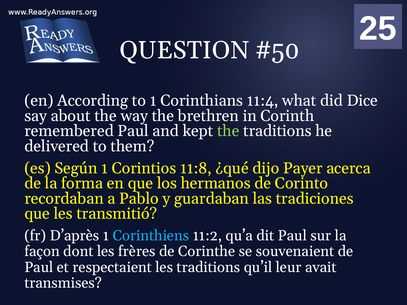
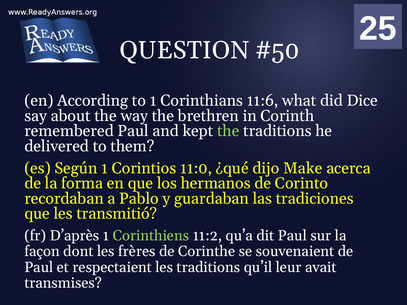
11:4: 11:4 -> 11:6
11:8: 11:8 -> 11:0
Payer: Payer -> Make
Corinthiens colour: light blue -> light green
